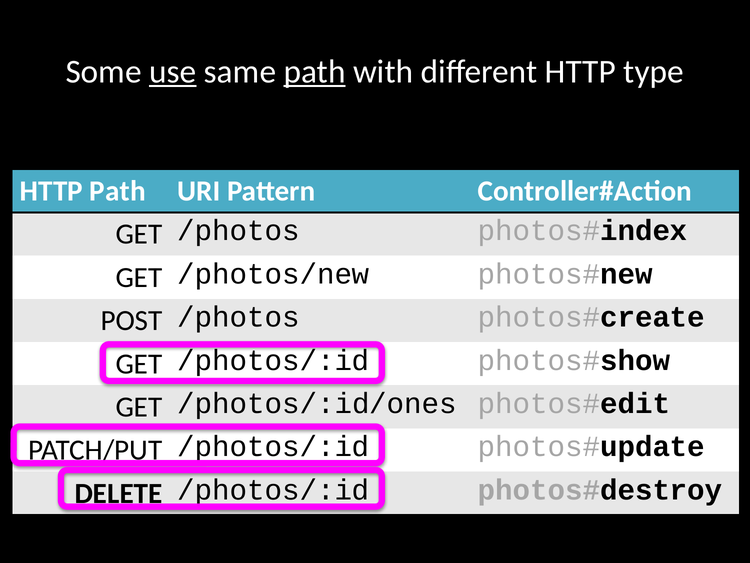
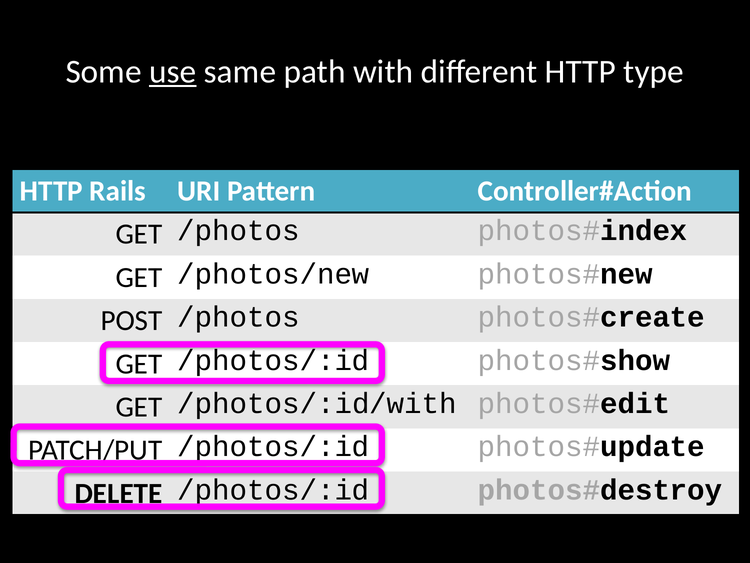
path at (315, 72) underline: present -> none
HTTP Path: Path -> Rails
/photos/:id/ones: /photos/:id/ones -> /photos/:id/with
